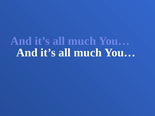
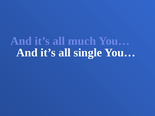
much at (88, 53): much -> single
